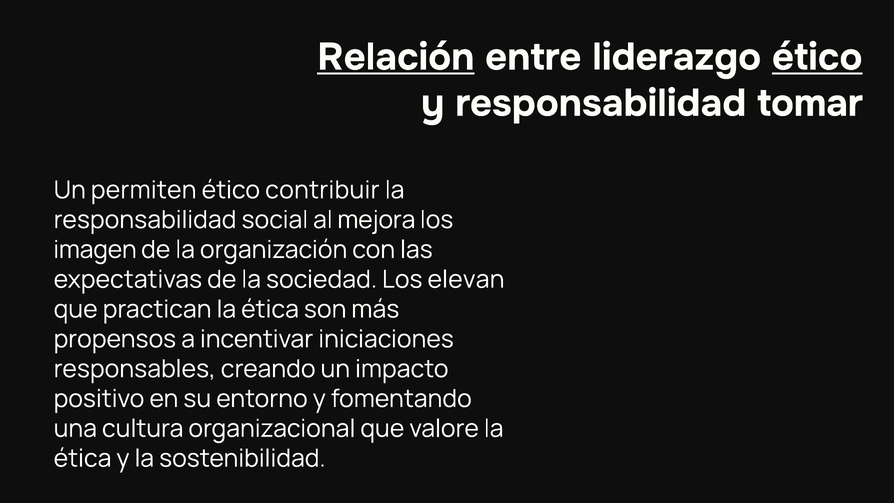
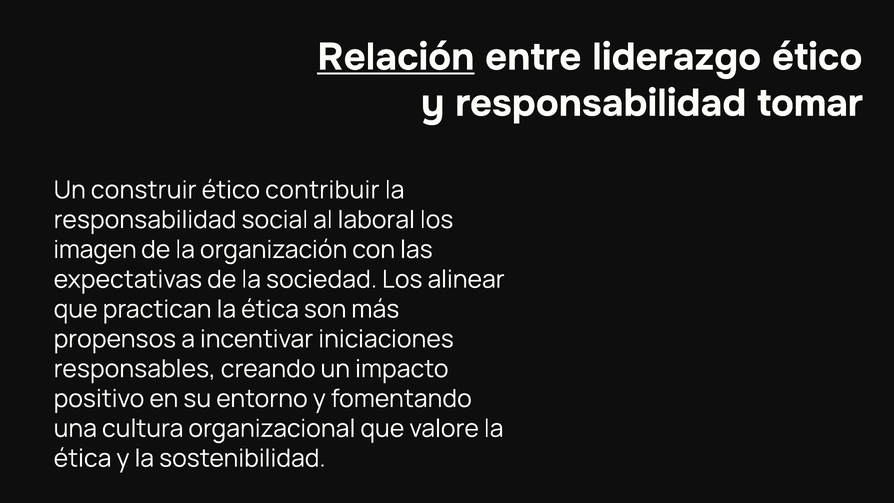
ético at (817, 57) underline: present -> none
permiten: permiten -> construir
mejora: mejora -> laboral
elevan: elevan -> alinear
